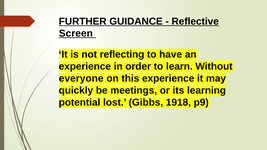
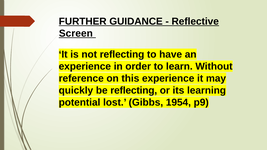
everyone: everyone -> reference
be meetings: meetings -> reflecting
1918: 1918 -> 1954
